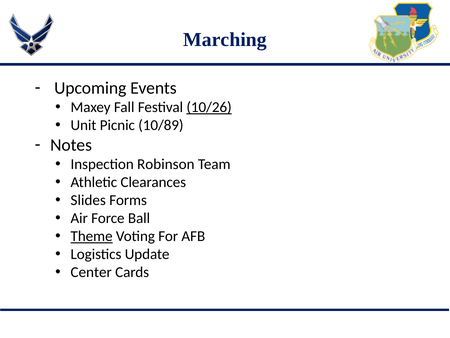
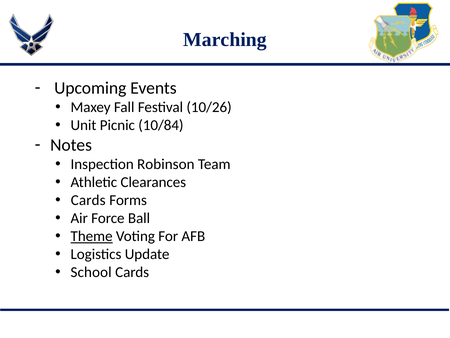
10/26 underline: present -> none
10/89: 10/89 -> 10/84
Slides at (88, 200): Slides -> Cards
Center: Center -> School
